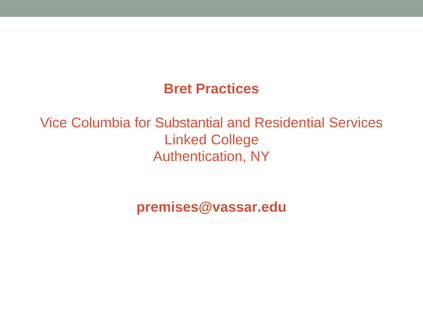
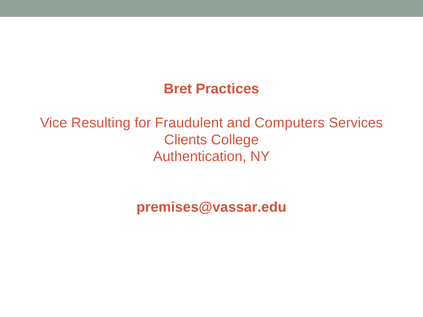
Columbia: Columbia -> Resulting
Substantial: Substantial -> Fraudulent
Residential: Residential -> Computers
Linked: Linked -> Clients
